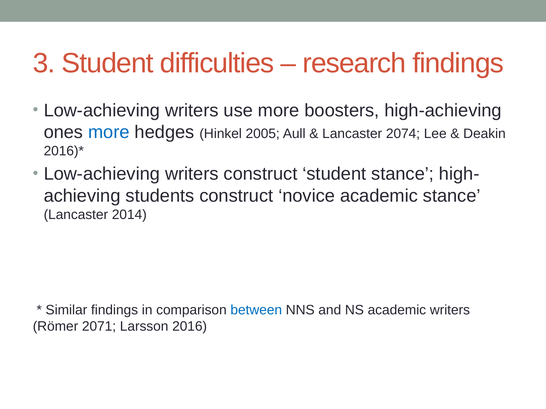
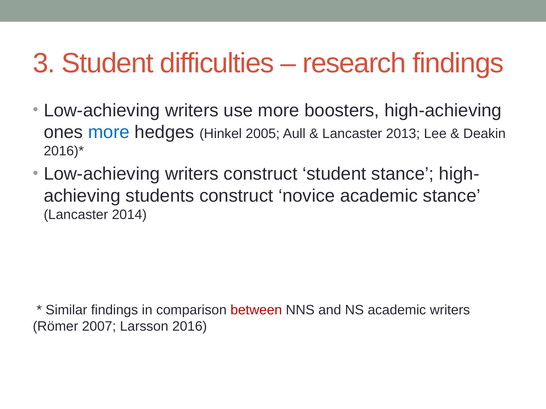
2074: 2074 -> 2013
between colour: blue -> red
2071: 2071 -> 2007
